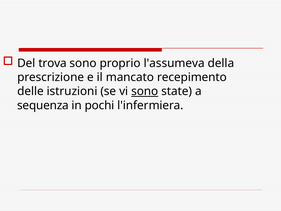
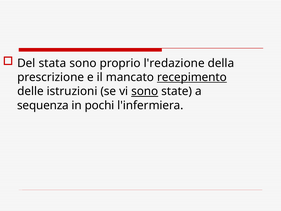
trova: trova -> stata
l'assumeva: l'assumeva -> l'redazione
recepimento underline: none -> present
